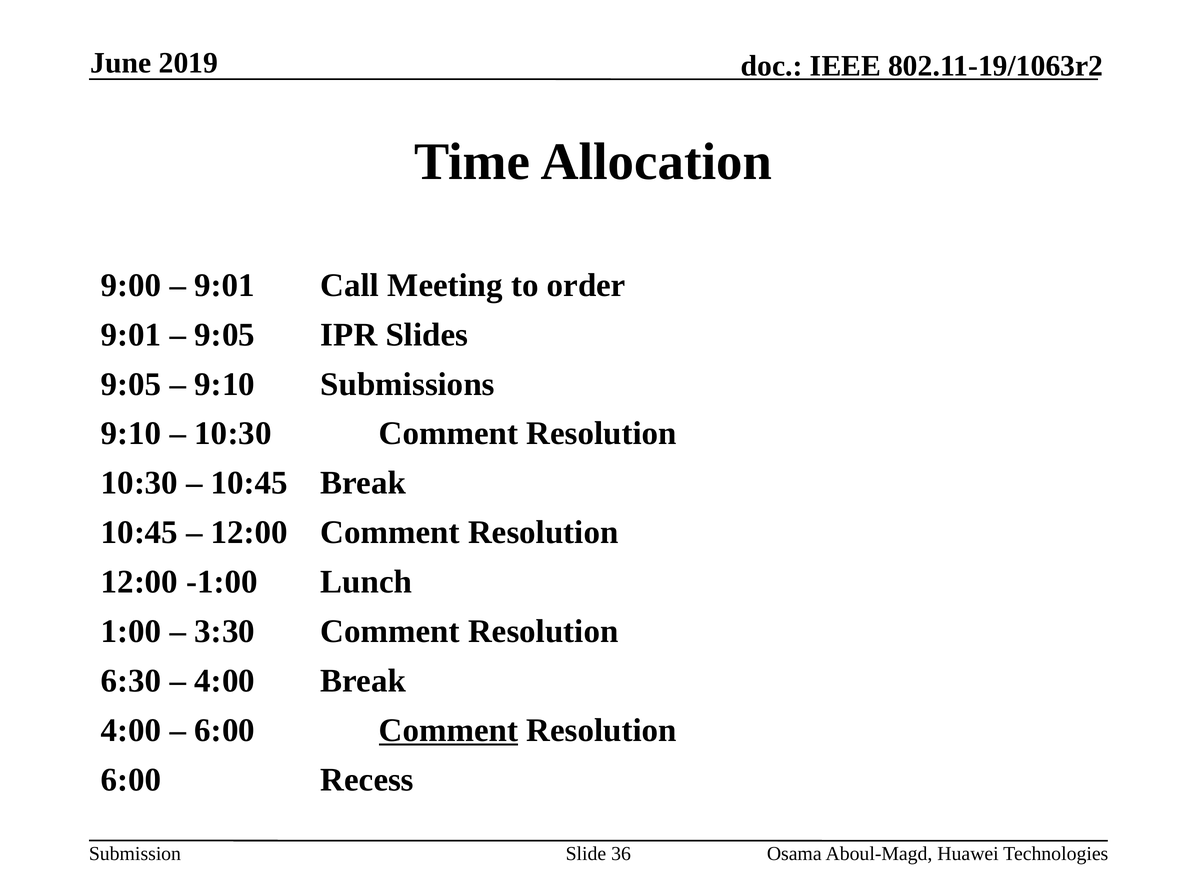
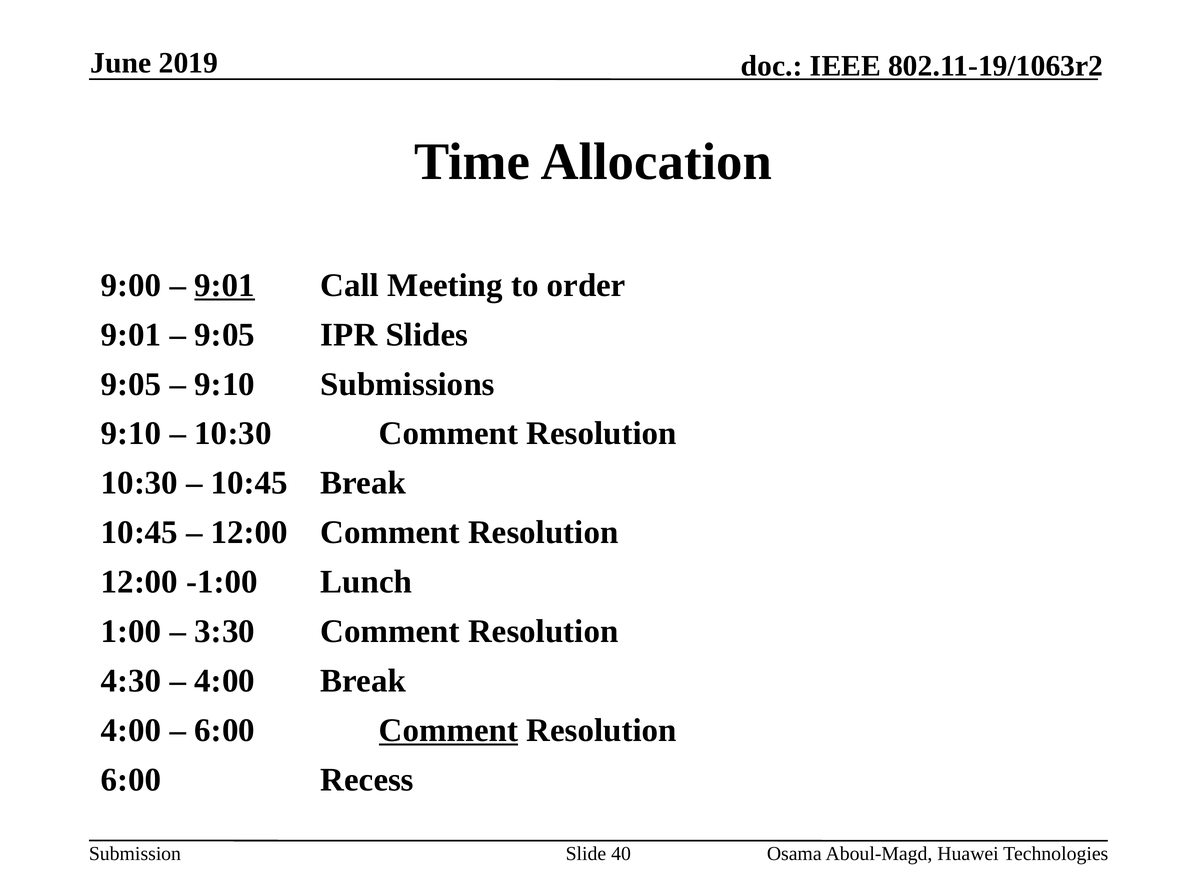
9:01 at (225, 285) underline: none -> present
6:30: 6:30 -> 4:30
36: 36 -> 40
